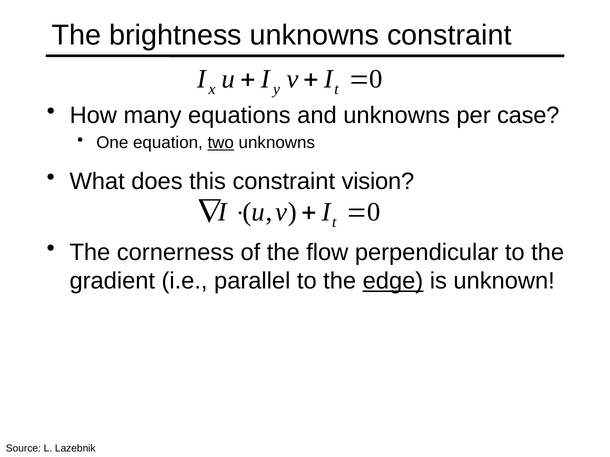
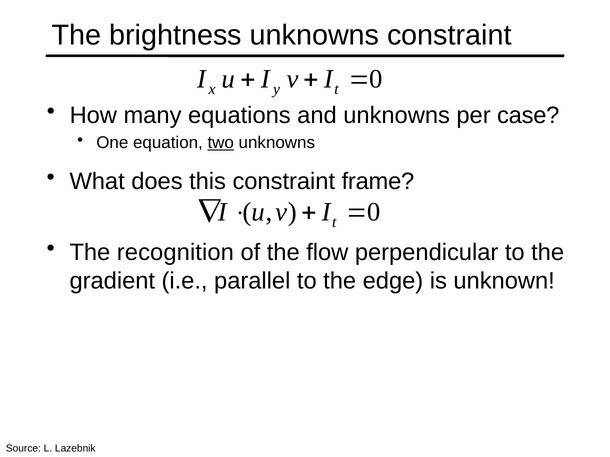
vision: vision -> frame
cornerness: cornerness -> recognition
edge underline: present -> none
